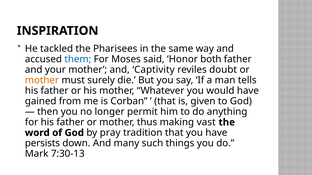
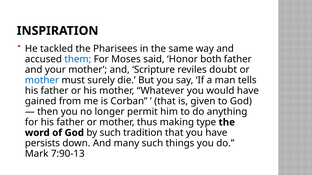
Captivity: Captivity -> Scripture
mother at (42, 80) colour: orange -> blue
vast: vast -> type
by pray: pray -> such
7:30-13: 7:30-13 -> 7:90-13
